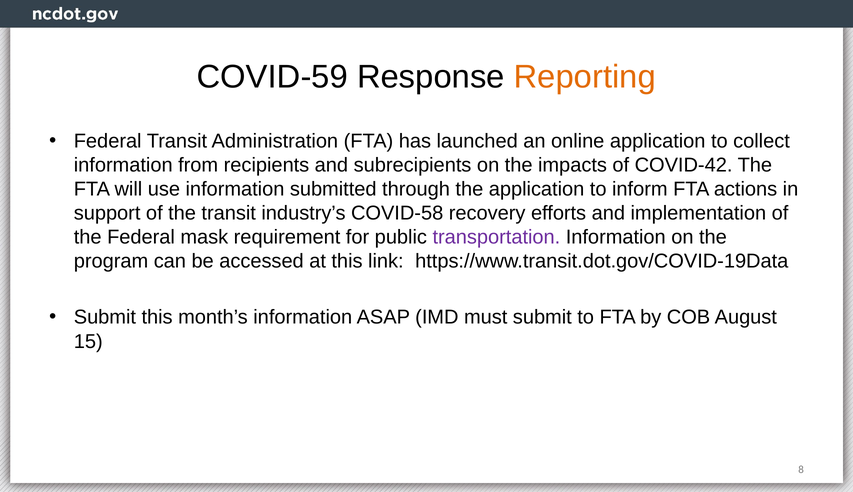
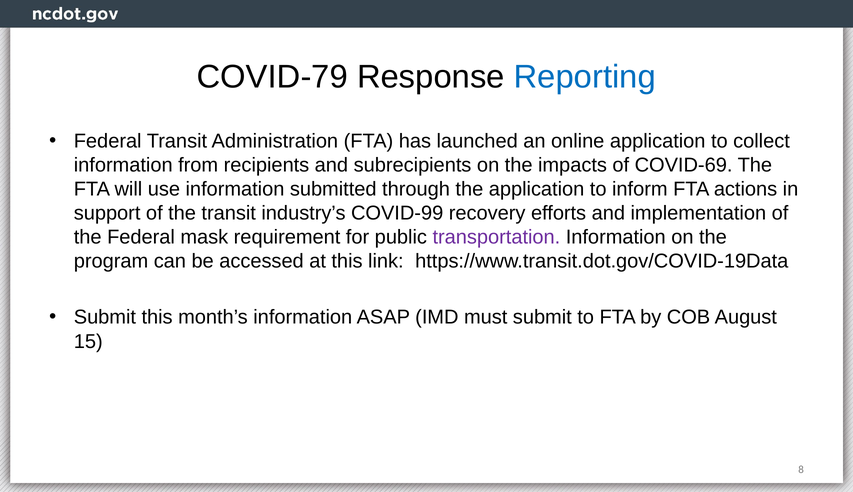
COVID-59: COVID-59 -> COVID-79
Reporting colour: orange -> blue
COVID-42: COVID-42 -> COVID-69
COVID-58: COVID-58 -> COVID-99
